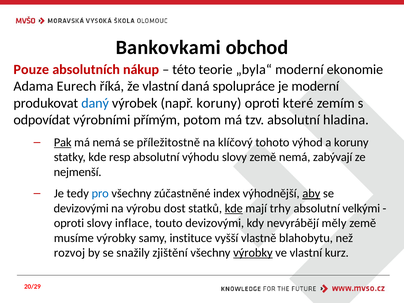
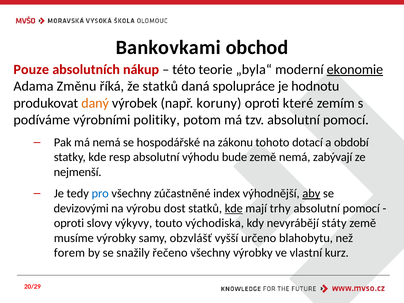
ekonomie underline: none -> present
Eurech: Eurech -> Změnu
že vlastní: vlastní -> statků
je moderní: moderní -> hodnotu
daný colour: blue -> orange
odpovídat: odpovídat -> podíváme
přímým: přímým -> politiky
tzv absolutní hladina: hladina -> pomocí
Pak underline: present -> none
příležitostně: příležitostně -> hospodářské
klíčový: klíčový -> zákonu
výhod: výhod -> dotací
a koruny: koruny -> období
výhodu slovy: slovy -> bude
velkými at (361, 208): velkými -> pomocí
inflace: inflace -> výkyvy
touto devizovými: devizovými -> východiska
měly: měly -> státy
instituce: instituce -> obzvlášť
vlastně: vlastně -> určeno
rozvoj: rozvoj -> forem
zjištění: zjištění -> řečeno
výrobky at (253, 253) underline: present -> none
